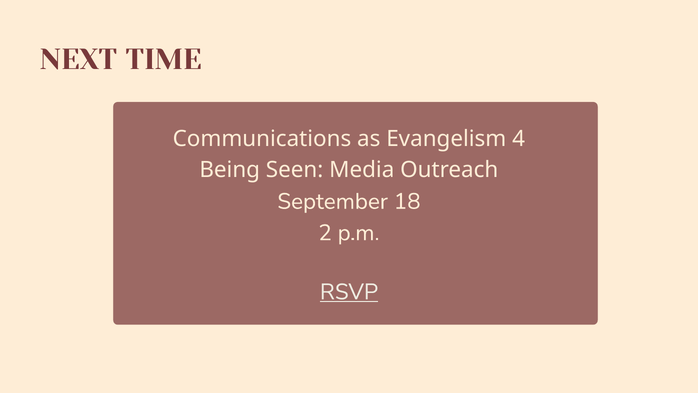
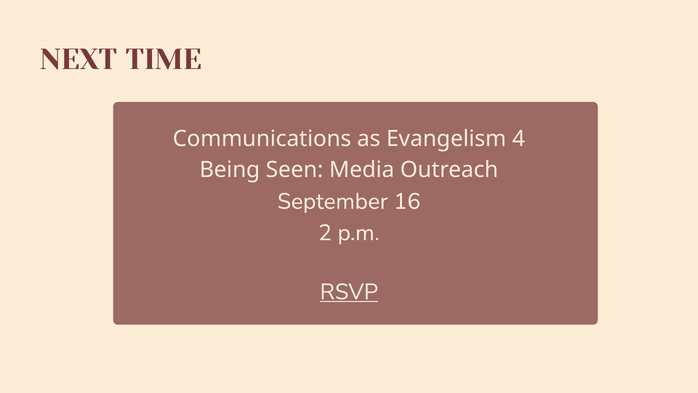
18: 18 -> 16
